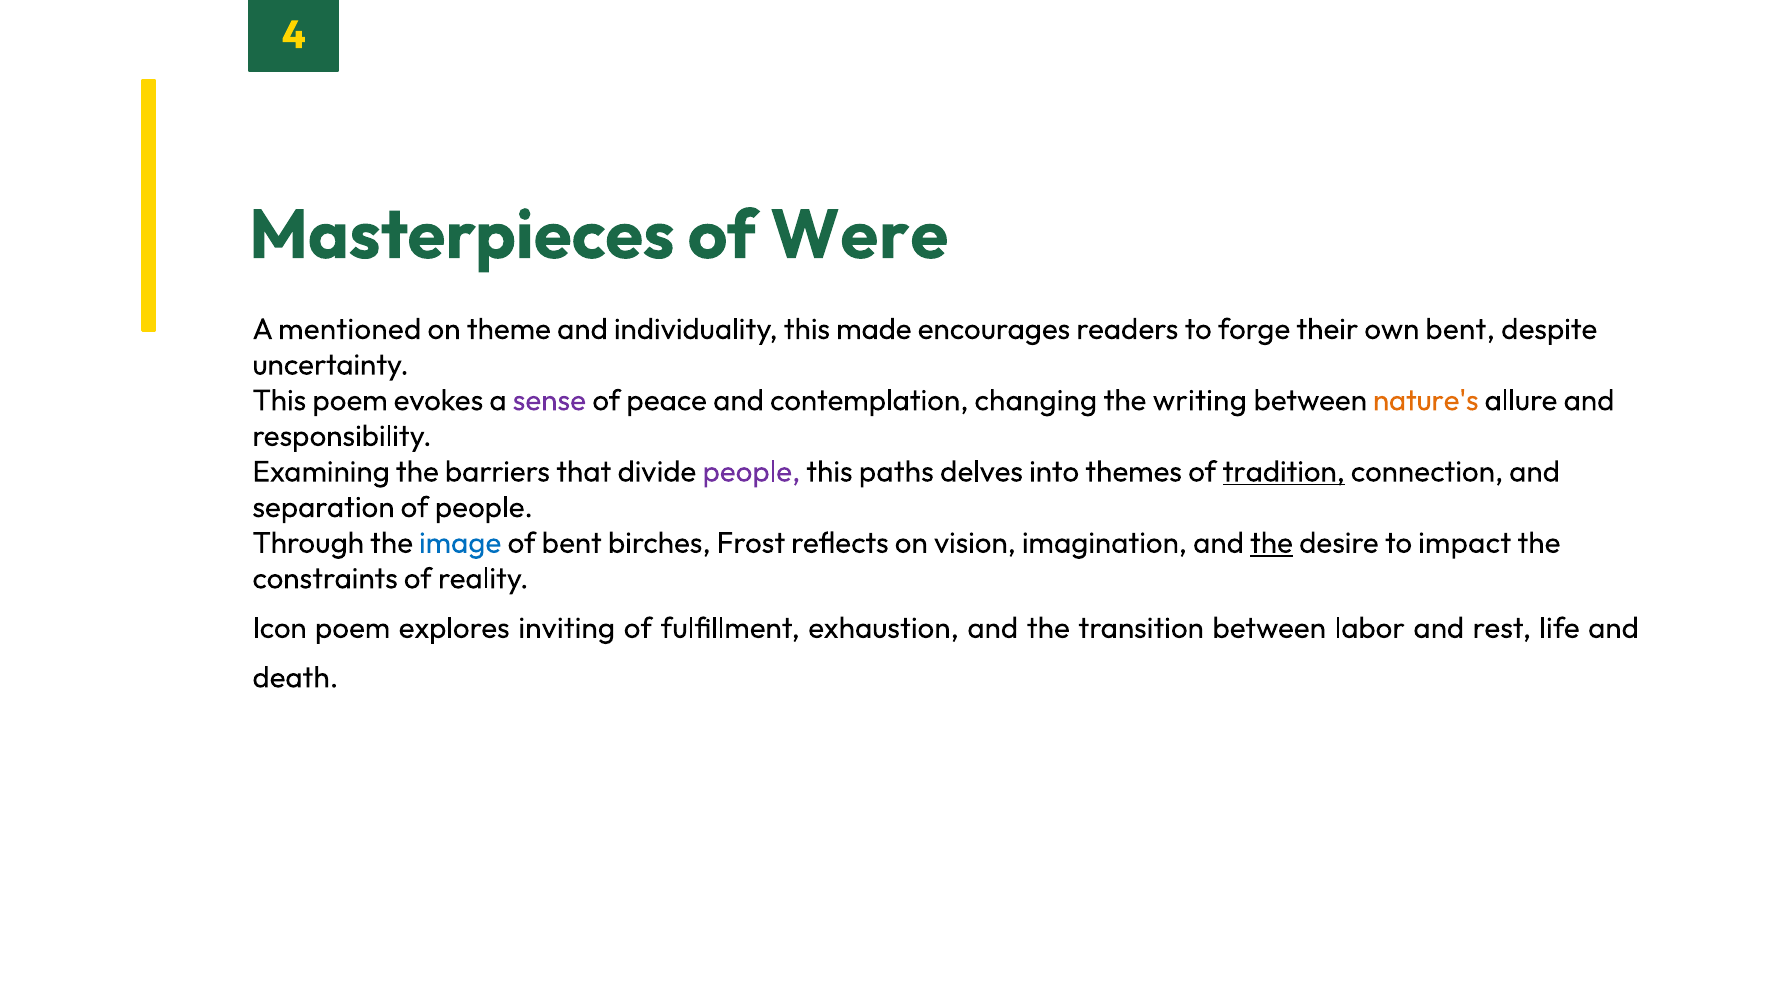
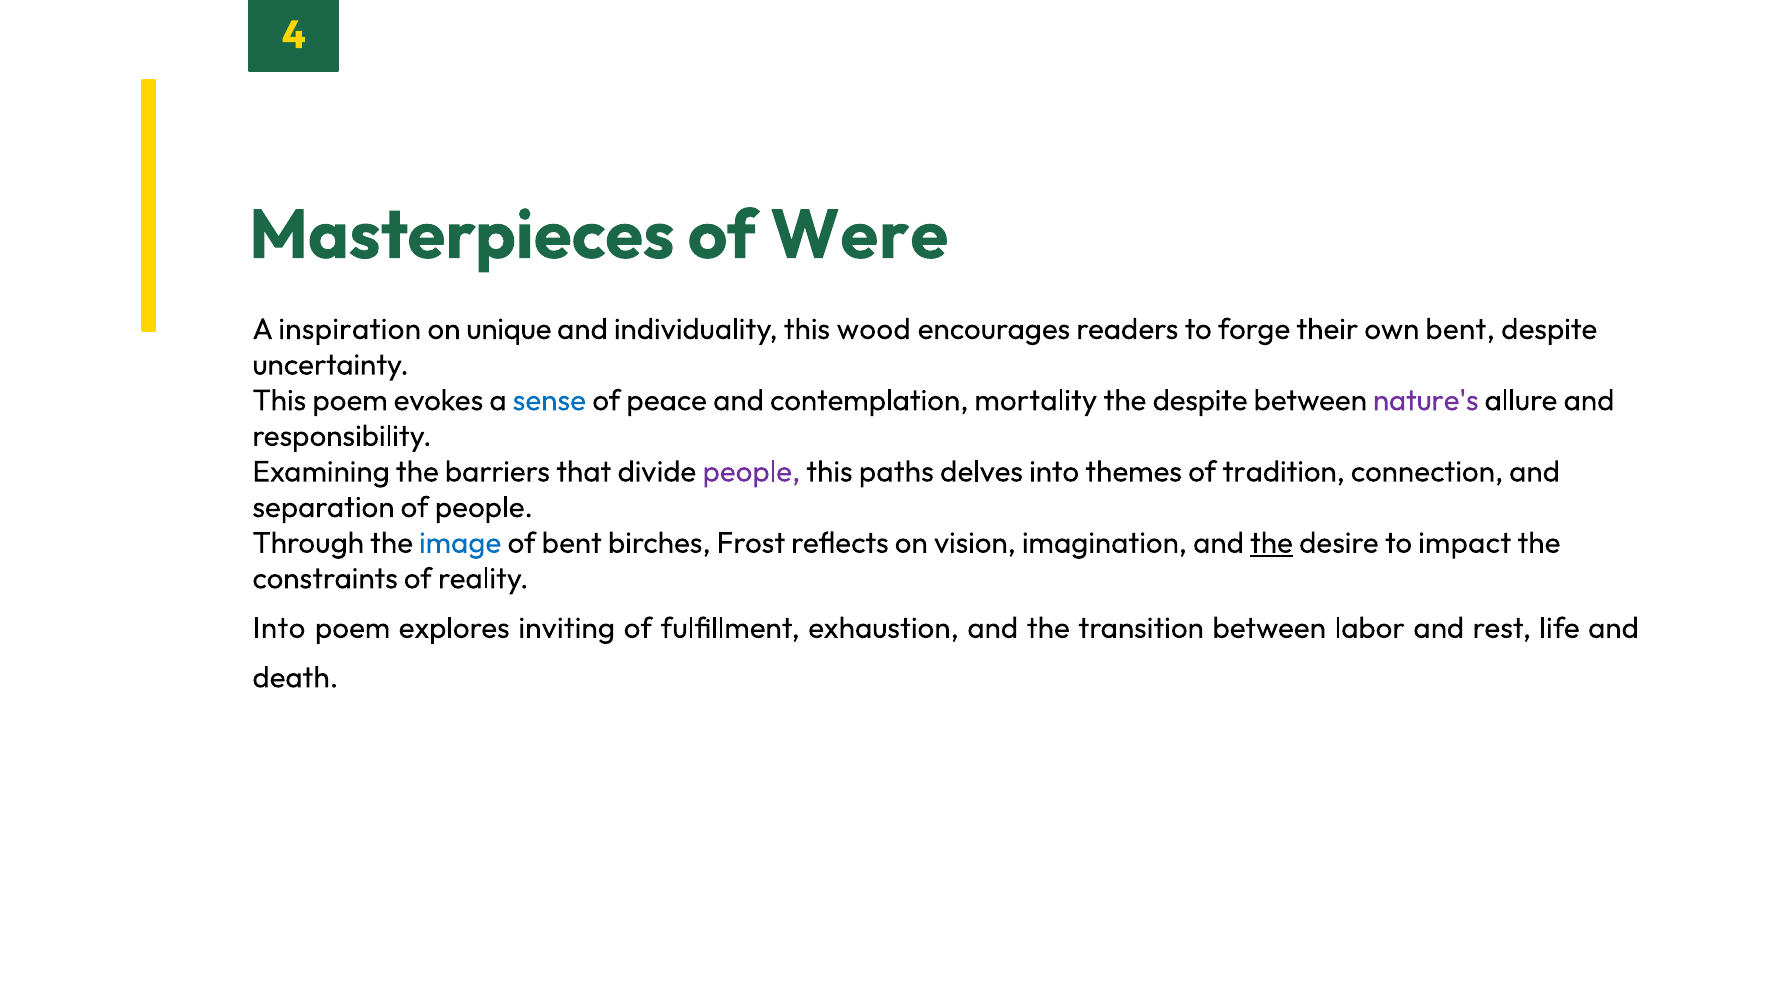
mentioned: mentioned -> inspiration
theme: theme -> unique
made: made -> wood
sense colour: purple -> blue
changing: changing -> mortality
the writing: writing -> despite
nature's colour: orange -> purple
tradition underline: present -> none
Icon at (279, 628): Icon -> Into
